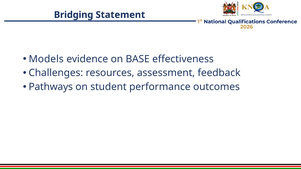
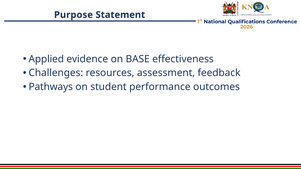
Bridging: Bridging -> Purpose
Models: Models -> Applied
